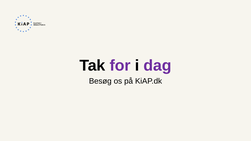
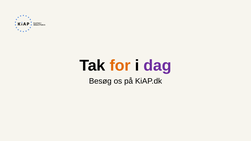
for colour: purple -> orange
